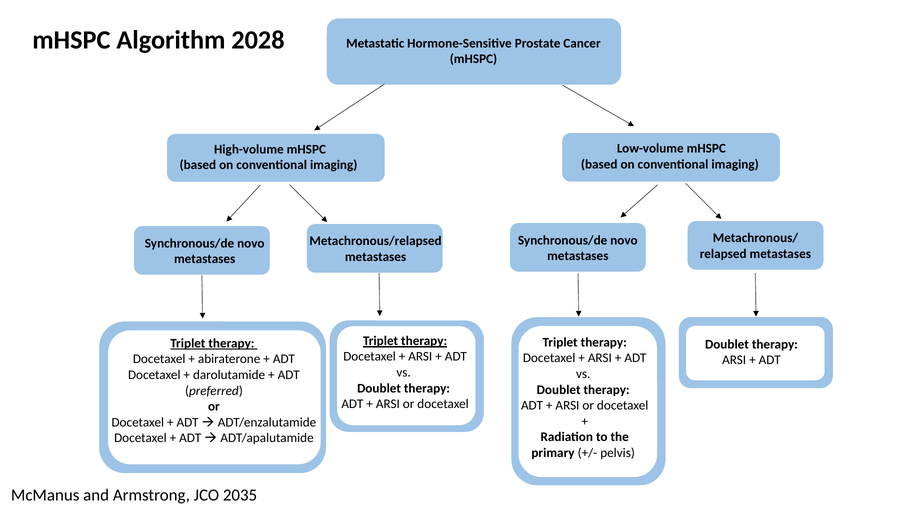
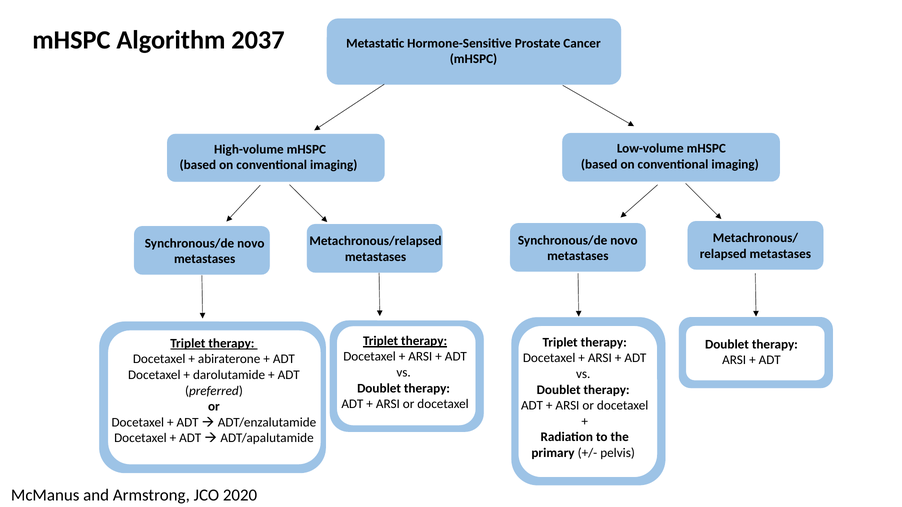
2028: 2028 -> 2037
2035: 2035 -> 2020
